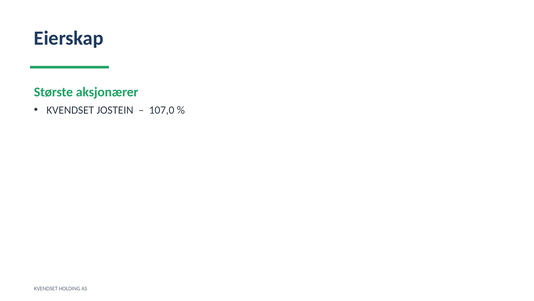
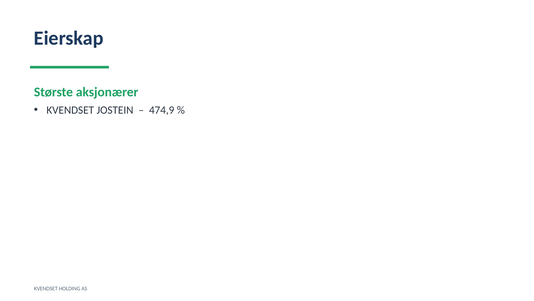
107,0: 107,0 -> 474,9
